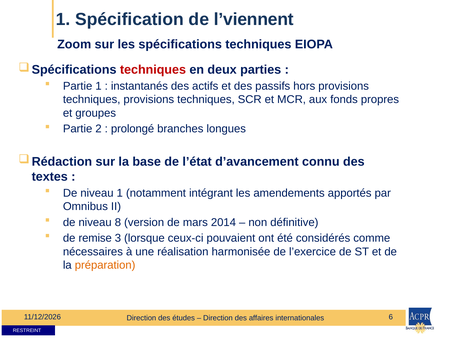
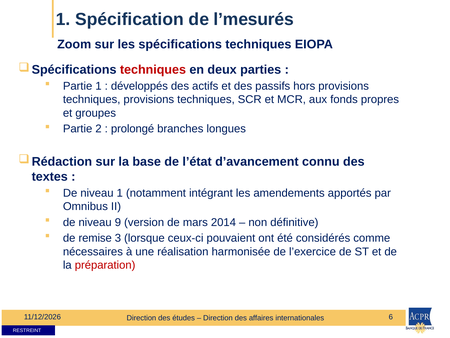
l’viennent: l’viennent -> l’mesurés
instantanés: instantanés -> développés
8: 8 -> 9
préparation colour: orange -> red
